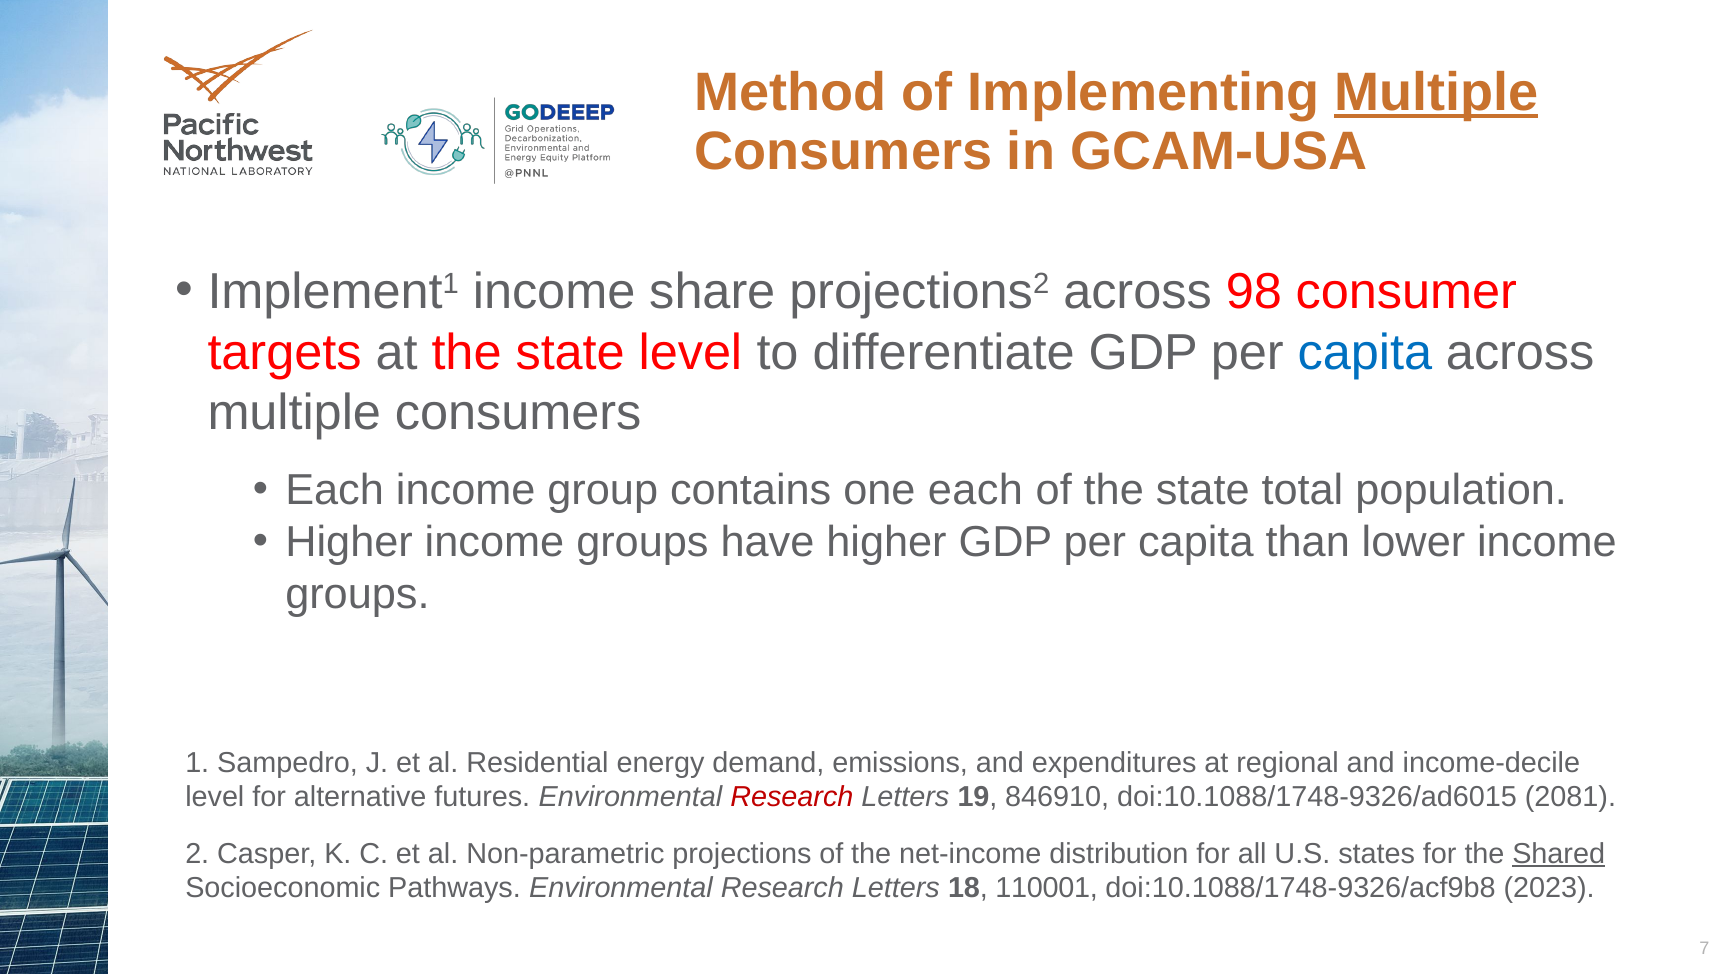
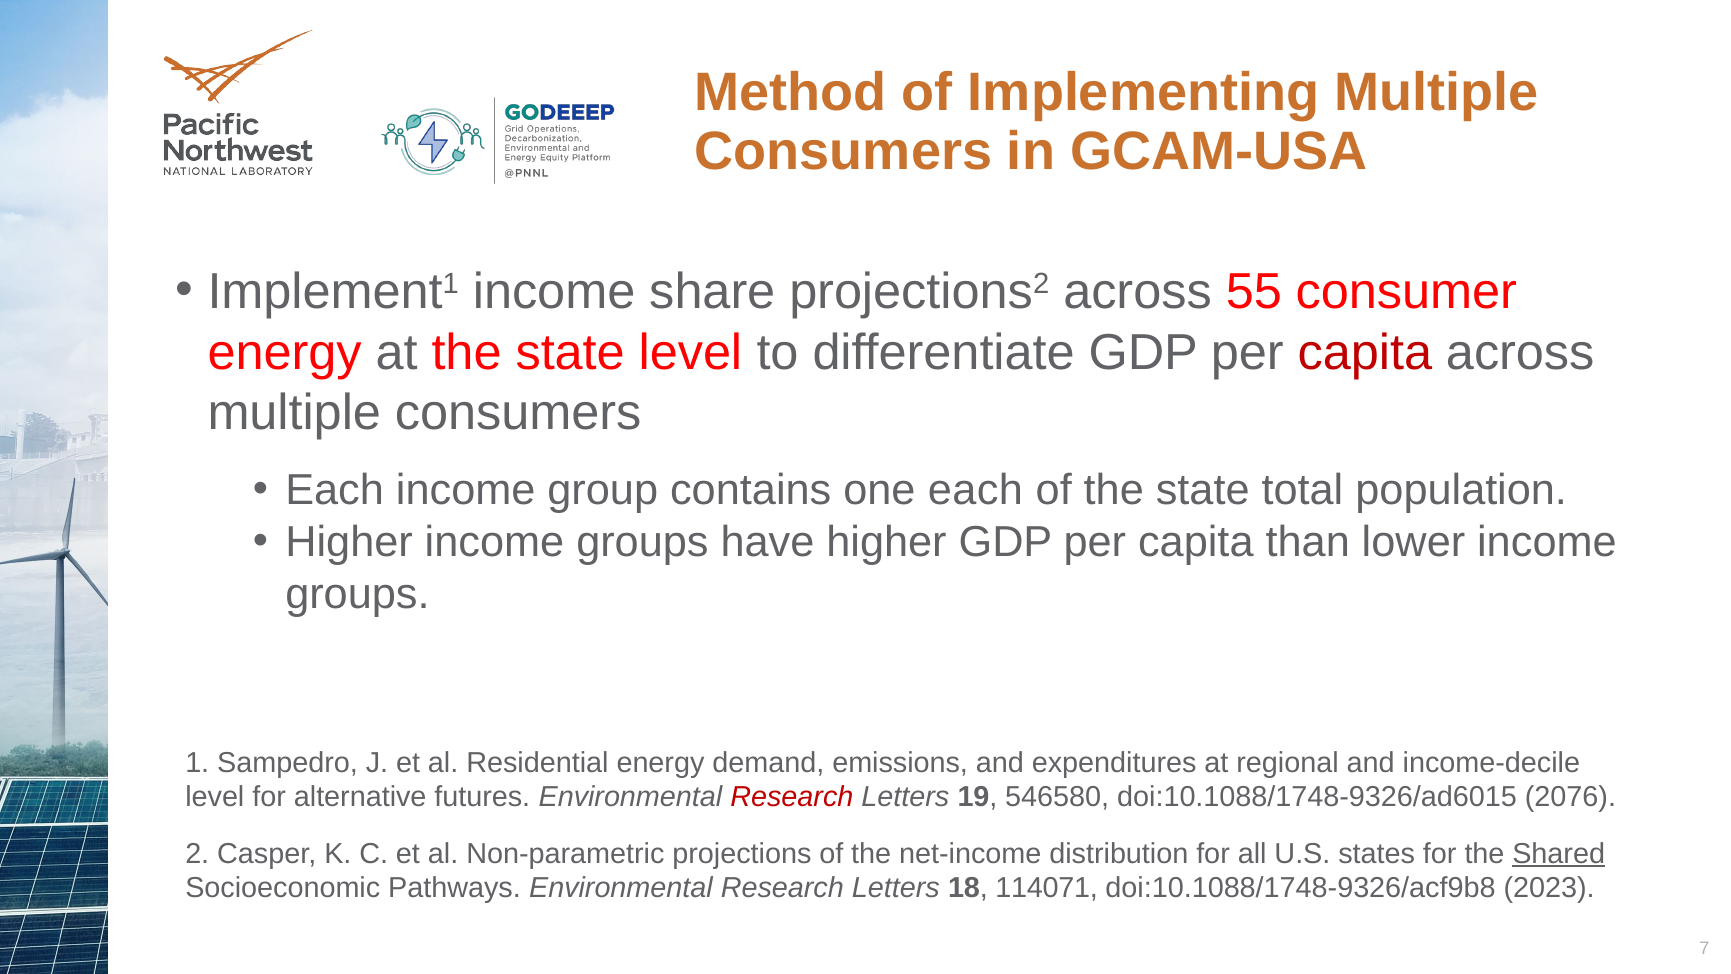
Multiple at (1436, 93) underline: present -> none
98: 98 -> 55
targets at (285, 352): targets -> energy
capita at (1365, 352) colour: blue -> red
846910: 846910 -> 546580
2081: 2081 -> 2076
110001: 110001 -> 114071
